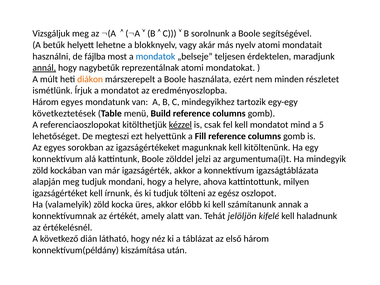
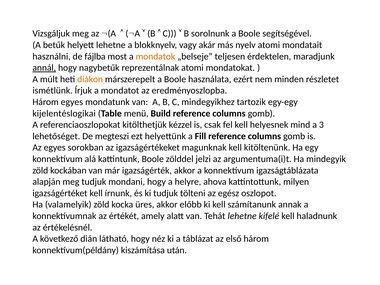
mondatok colour: blue -> orange
következtetések: következtetések -> kijelentéslogikai
kézzel underline: present -> none
kell mondatot: mondatot -> helyesnek
5: 5 -> 3
Tehát jelöljön: jelöljön -> lehetne
